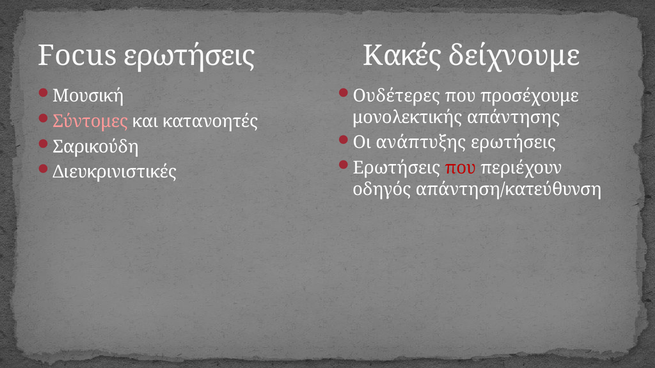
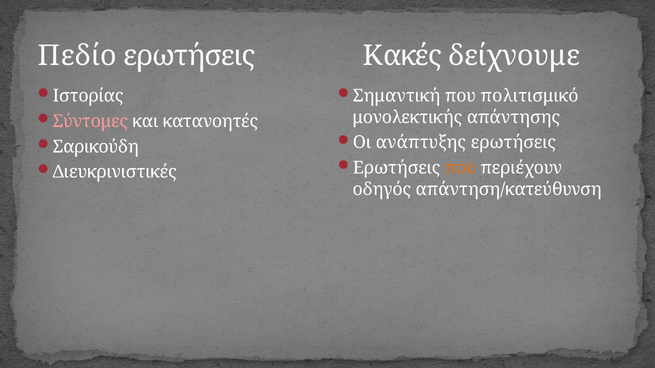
Focus: Focus -> Πεδίο
Μουσική: Μουσική -> Ιστορίας
Ουδέτερες: Ουδέτερες -> Σημαντική
προσέχουμε: προσέχουμε -> πολιτισμικό
που at (461, 168) colour: red -> orange
